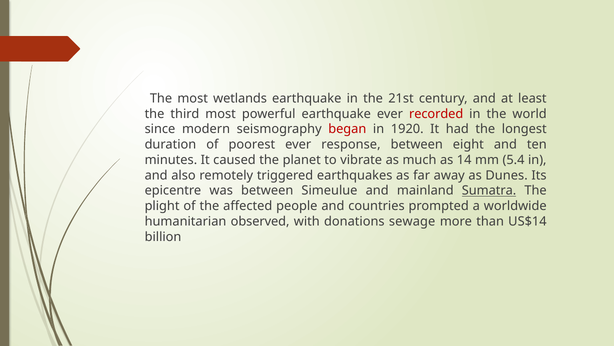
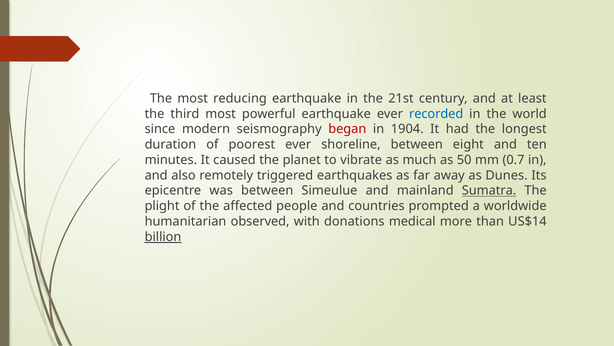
wetlands: wetlands -> reducing
recorded colour: red -> blue
1920: 1920 -> 1904
response: response -> shoreline
14: 14 -> 50
5.4: 5.4 -> 0.7
sewage: sewage -> medical
billion underline: none -> present
